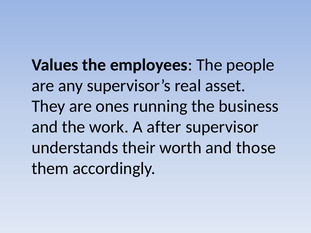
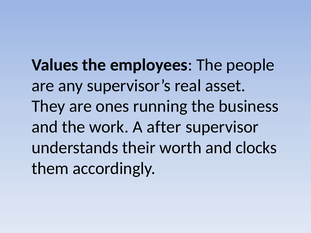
those: those -> clocks
